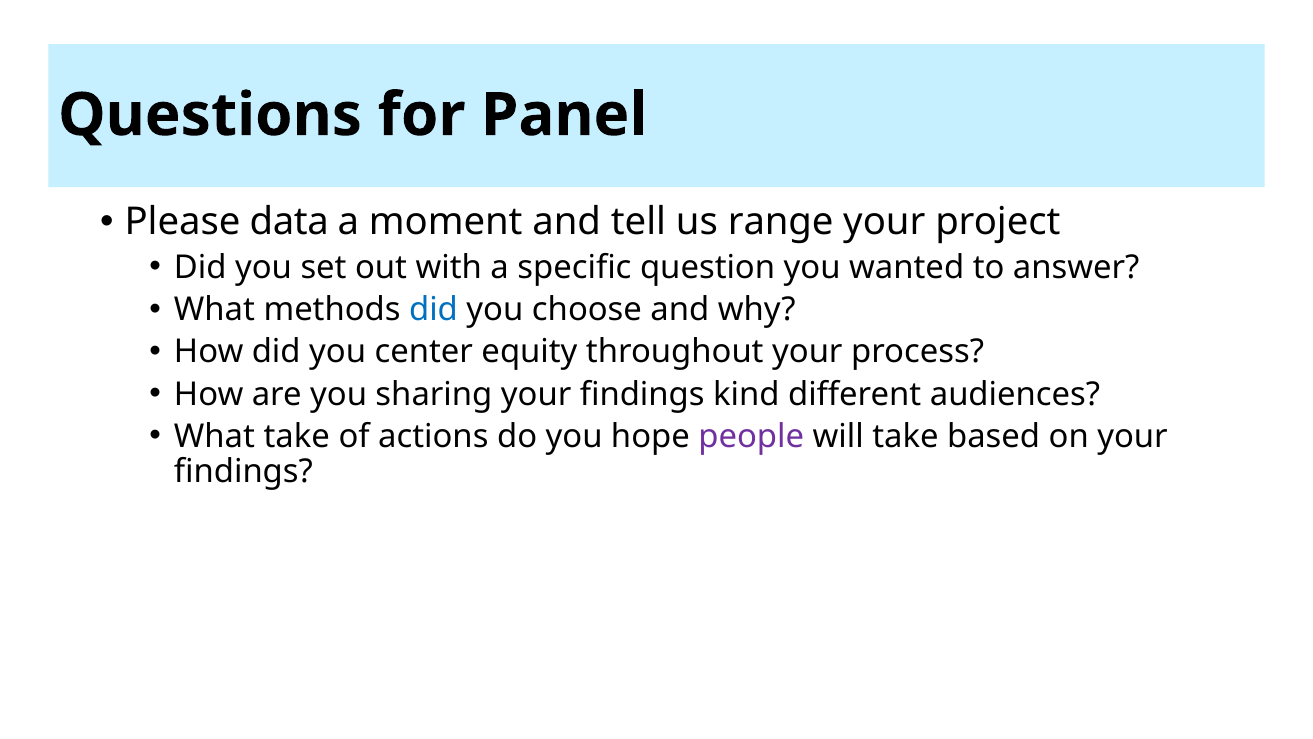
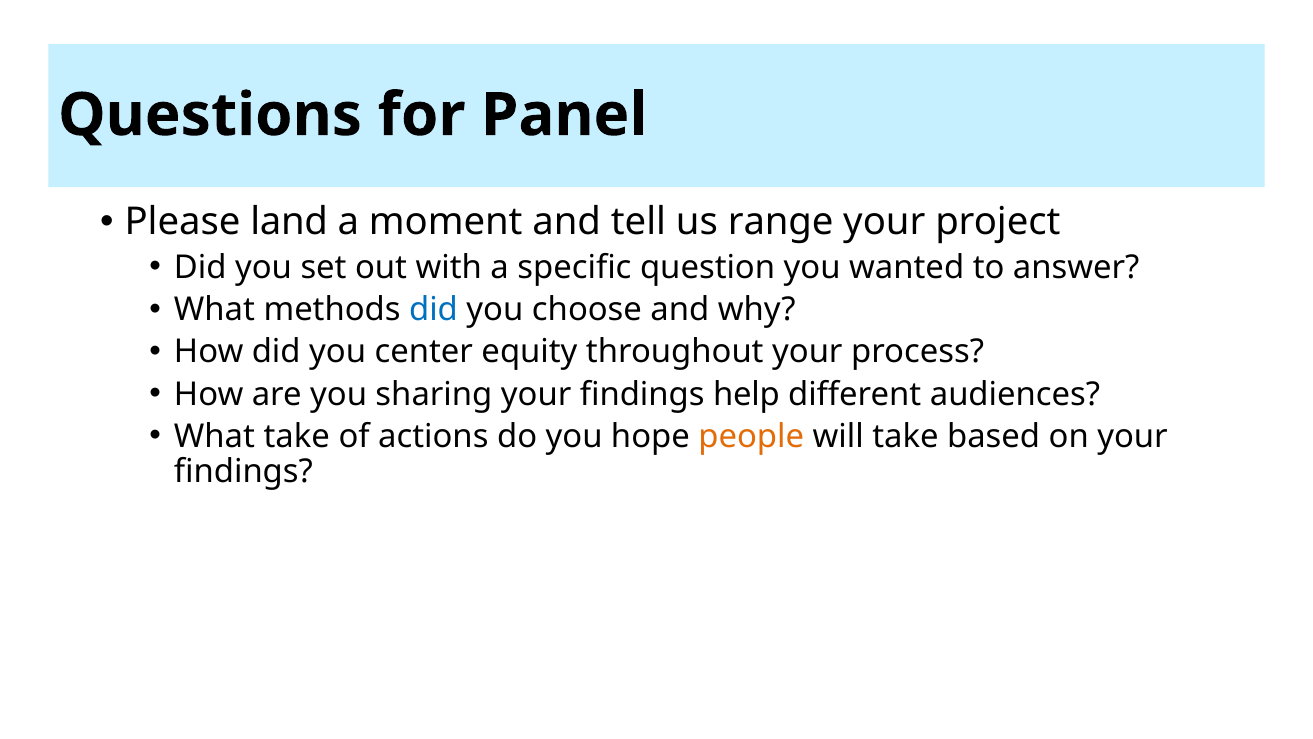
data: data -> land
kind: kind -> help
people colour: purple -> orange
